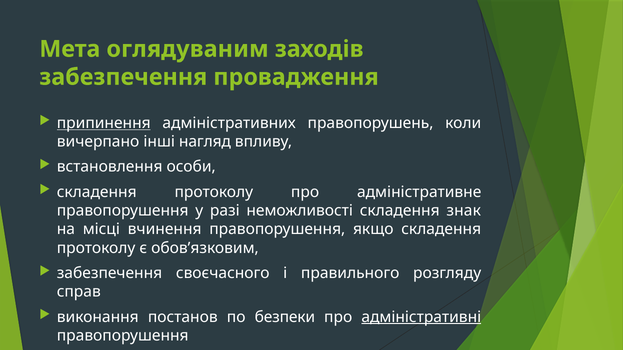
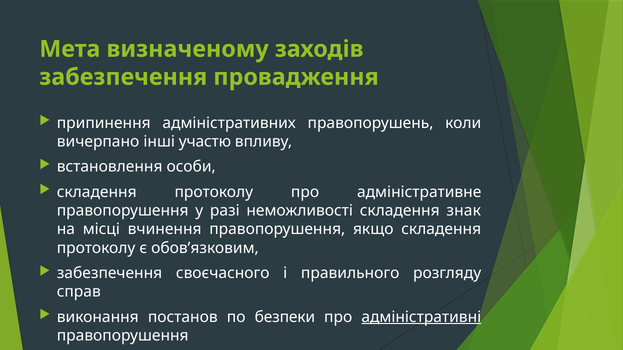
оглядуваним: оглядуваним -> визначеному
припинення underline: present -> none
нагляд: нагляд -> участю
